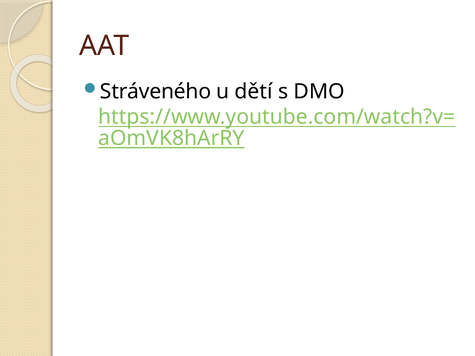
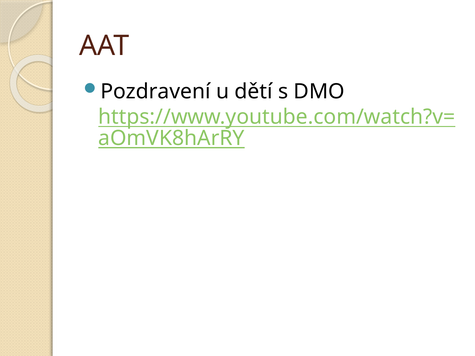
Stráveného: Stráveného -> Pozdravení
